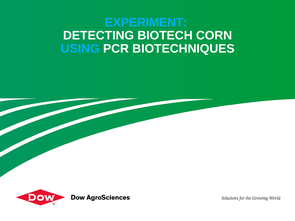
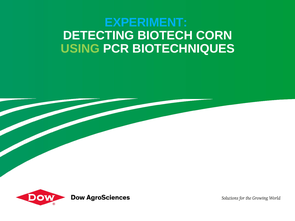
USING colour: light blue -> light green
